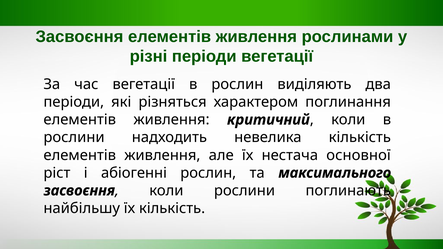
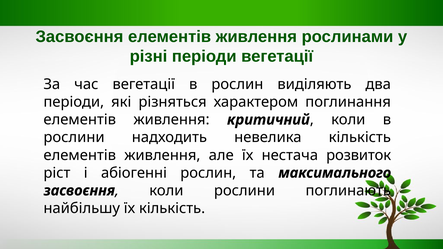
основної: основної -> розвиток
